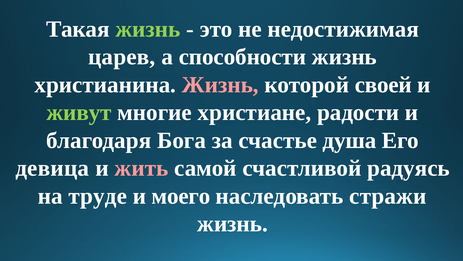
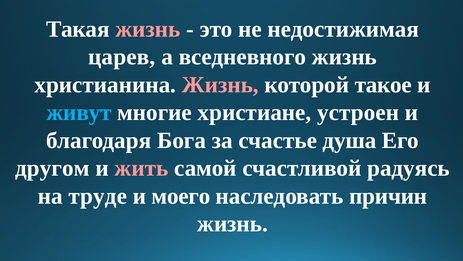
жизнь at (148, 29) colour: light green -> pink
способности: способности -> вседневного
своей: своей -> такое
живут colour: light green -> light blue
радости: радости -> устроен
девица: девица -> другом
стражи: стражи -> причин
